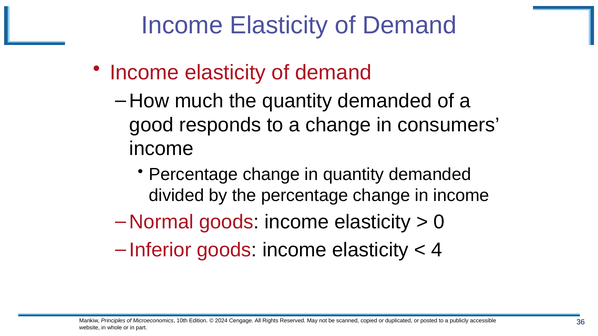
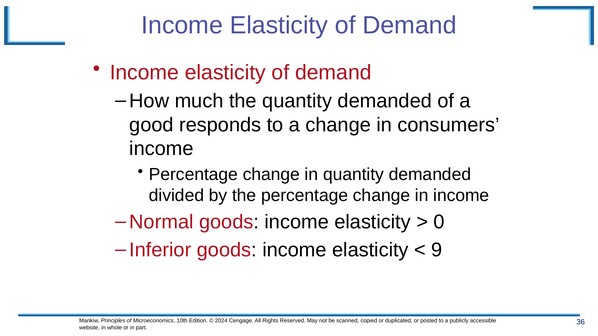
4: 4 -> 9
